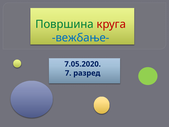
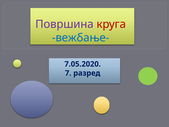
Површина colour: green -> purple
